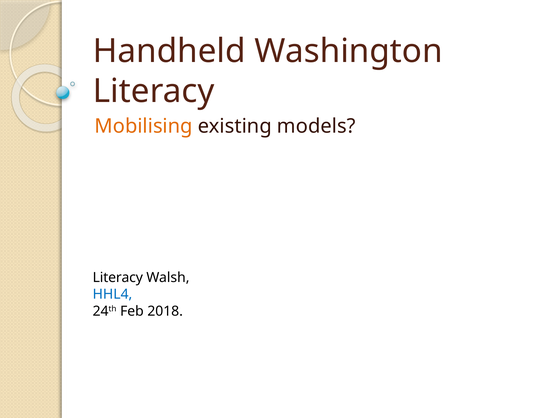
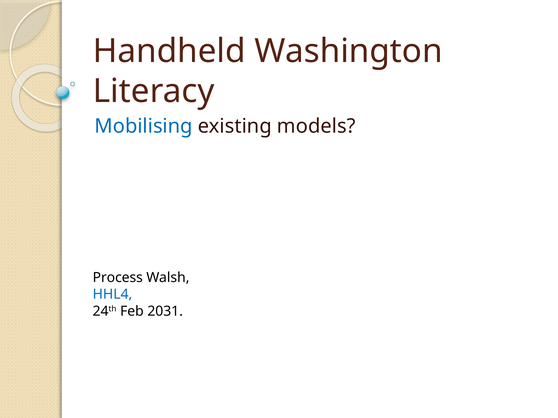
Mobilising colour: orange -> blue
Literacy at (118, 278): Literacy -> Process
2018: 2018 -> 2031
